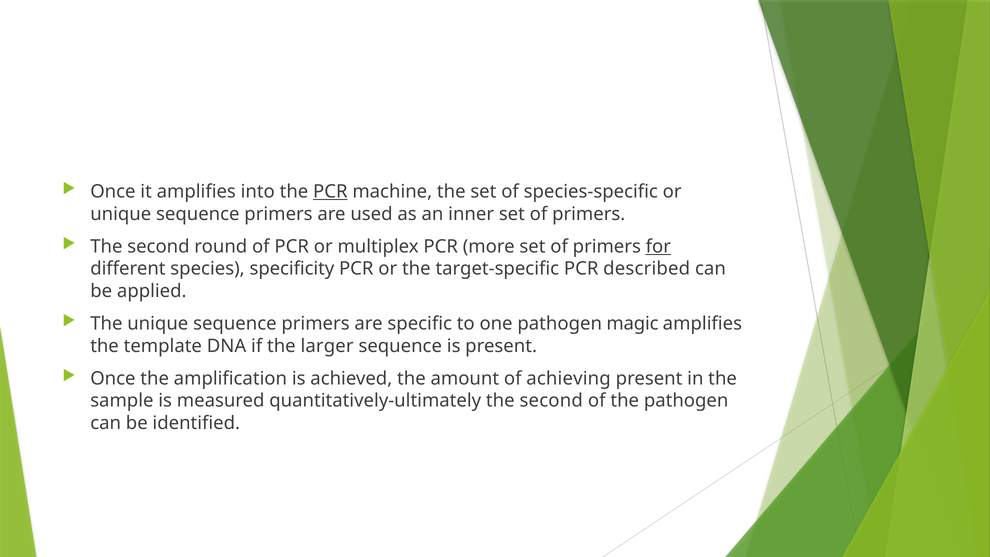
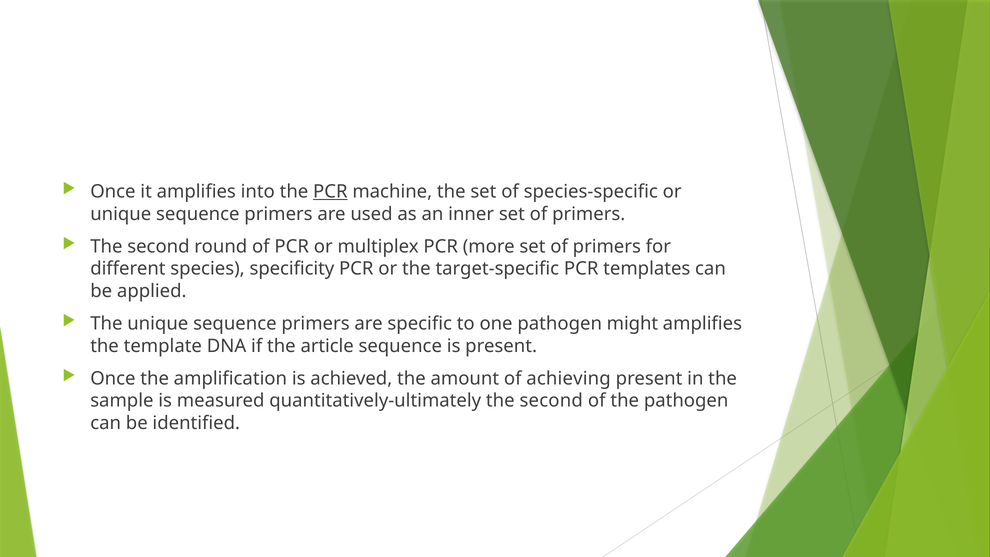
for underline: present -> none
described: described -> templates
magic: magic -> might
larger: larger -> article
